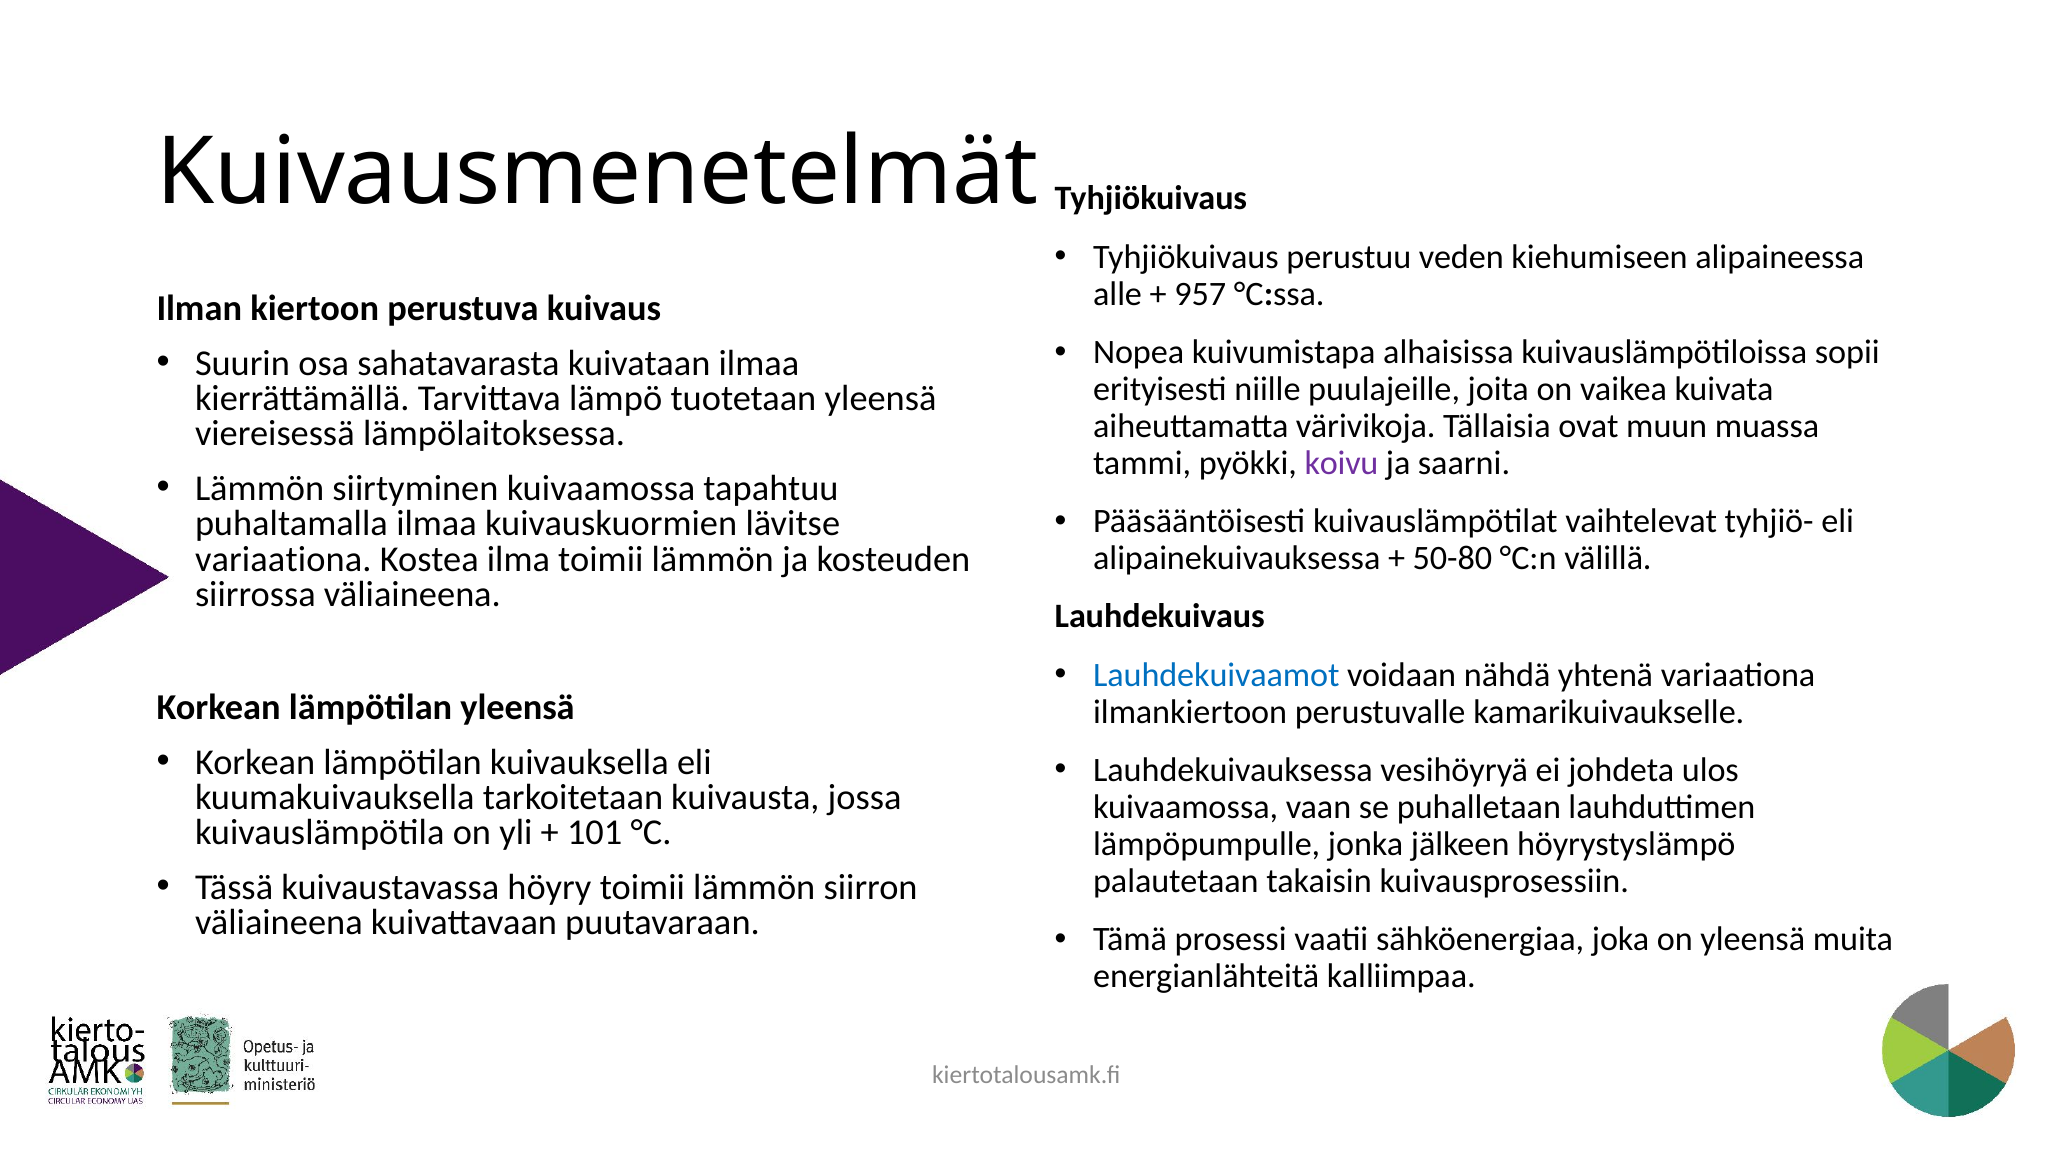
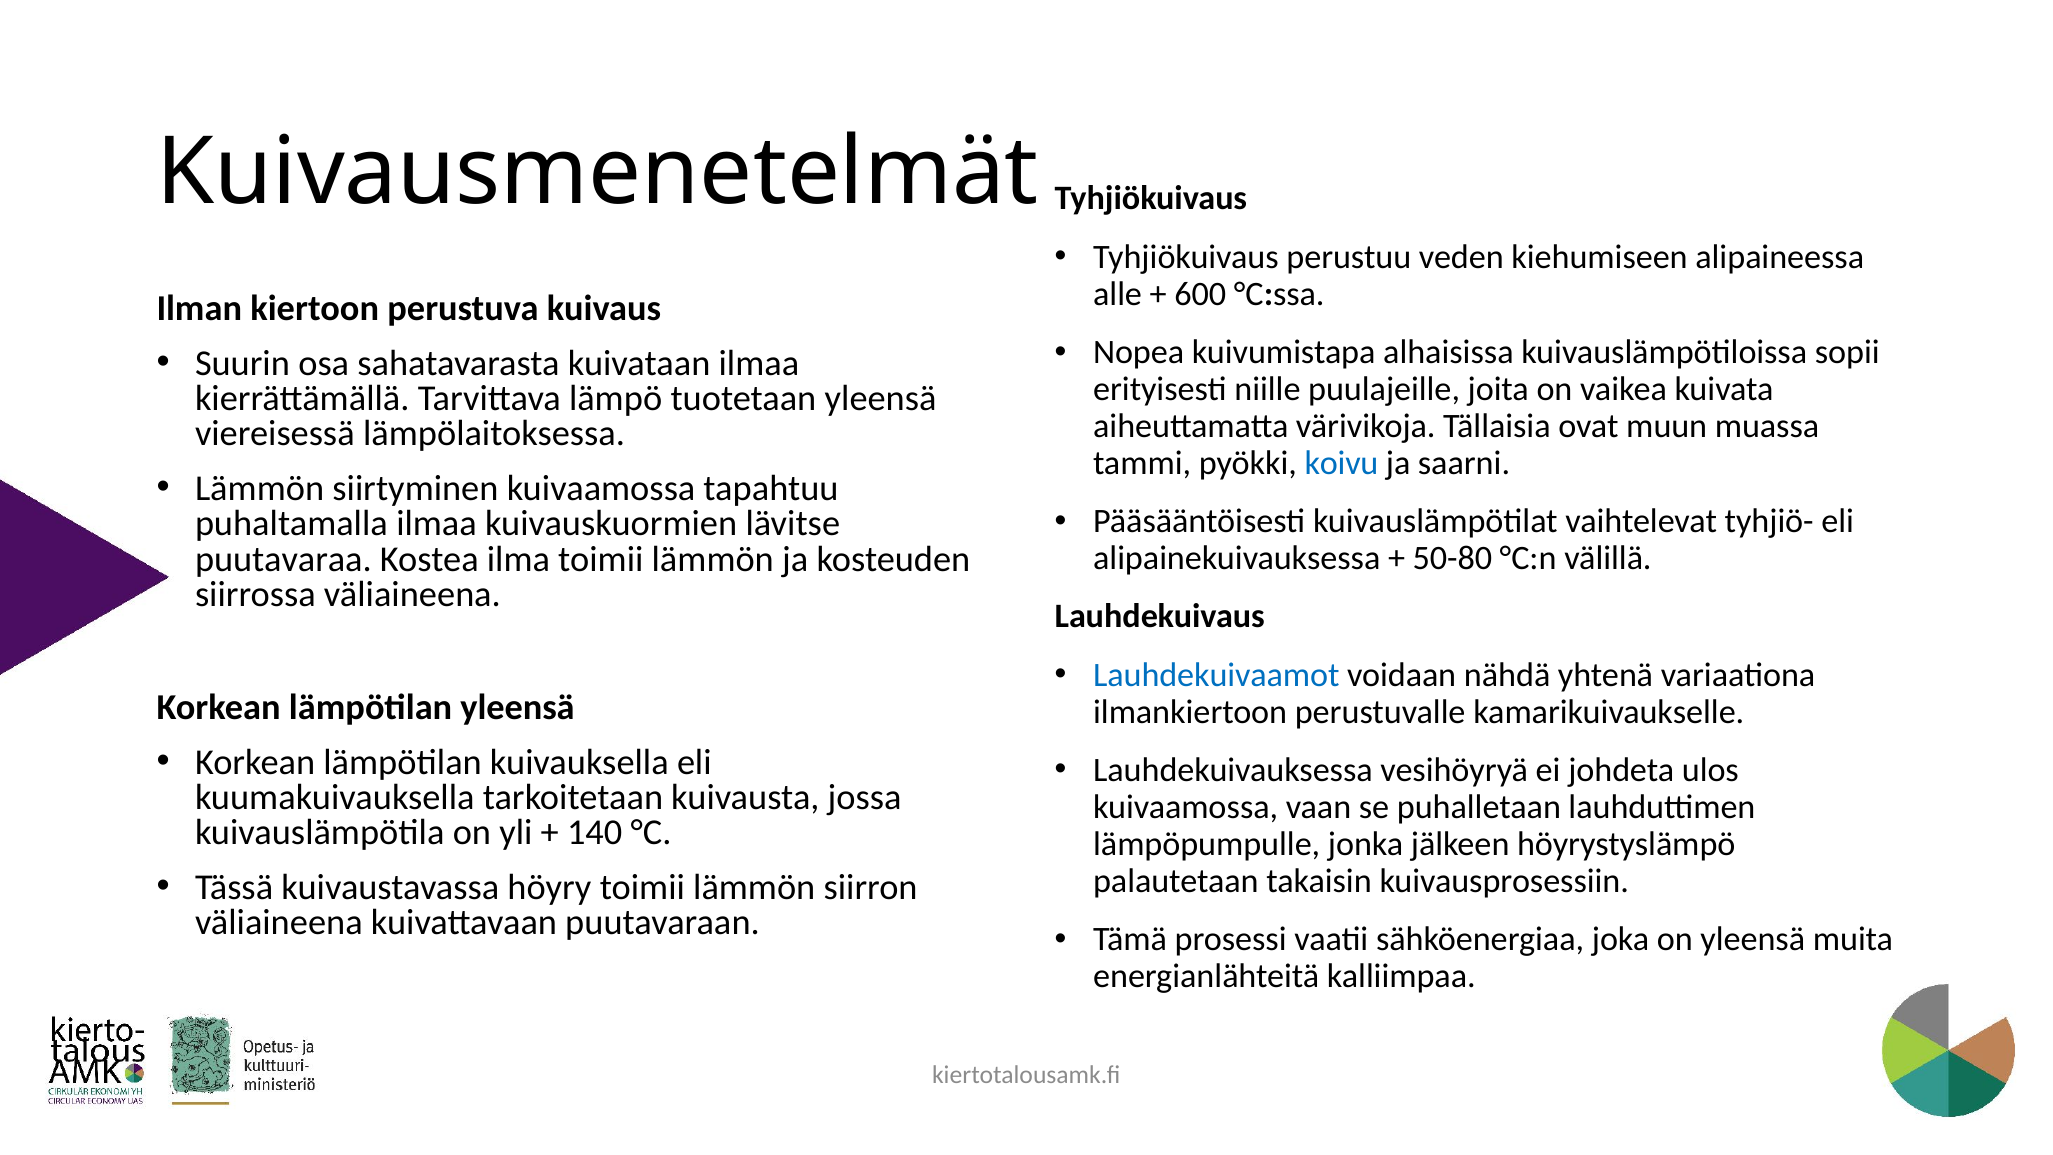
957: 957 -> 600
koivu colour: purple -> blue
variaationa at (283, 559): variaationa -> puutavaraa
101: 101 -> 140
